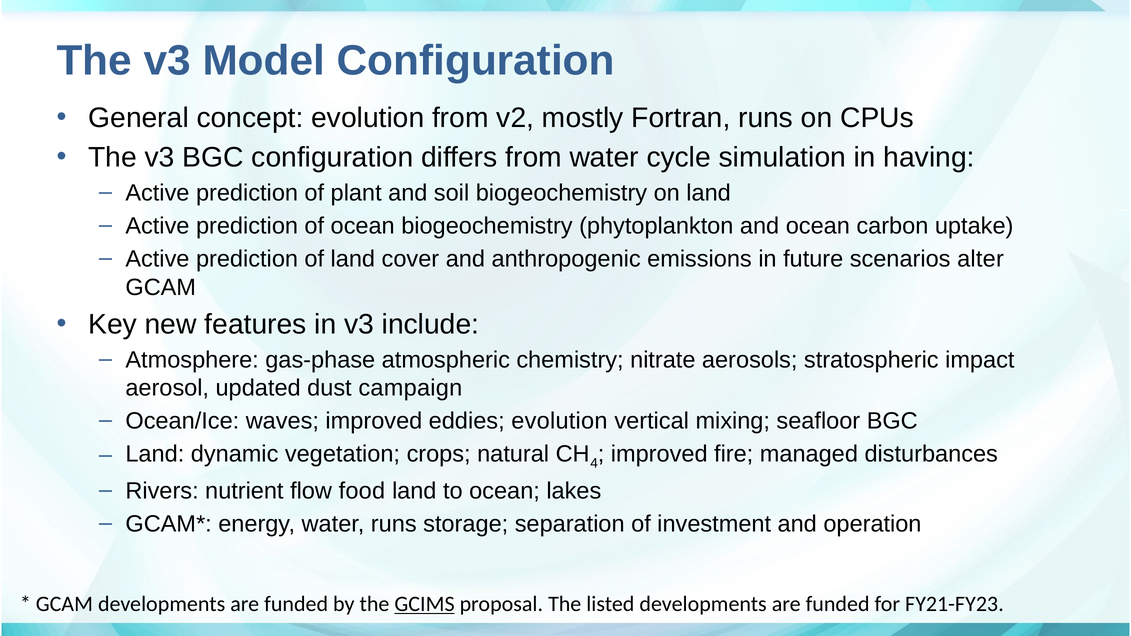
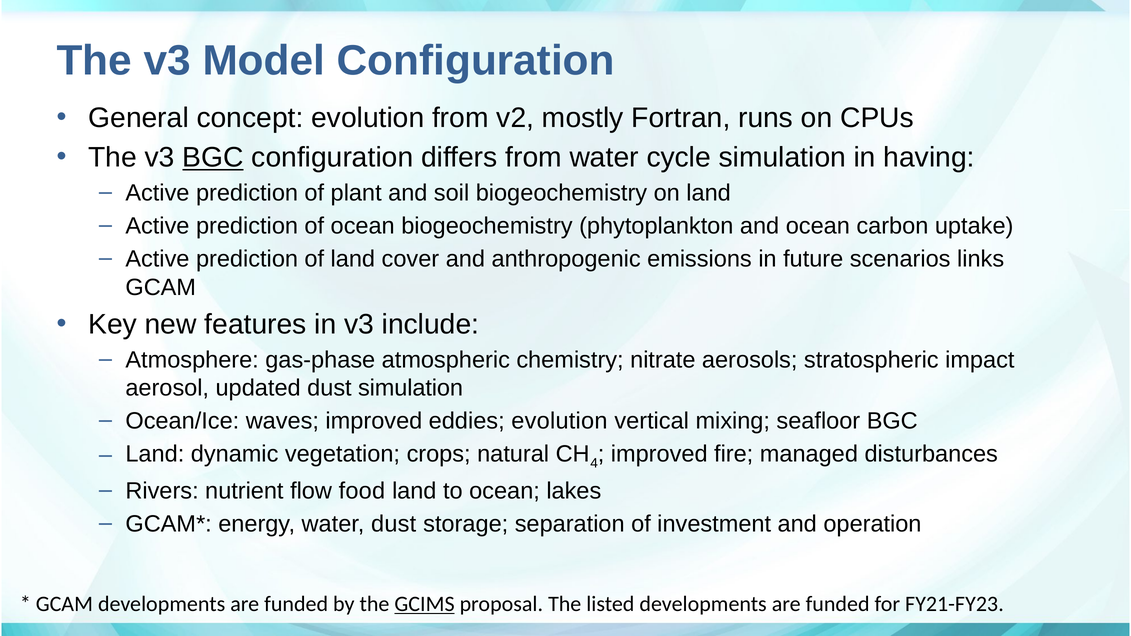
BGC at (213, 158) underline: none -> present
alter: alter -> links
dust campaign: campaign -> simulation
water runs: runs -> dust
